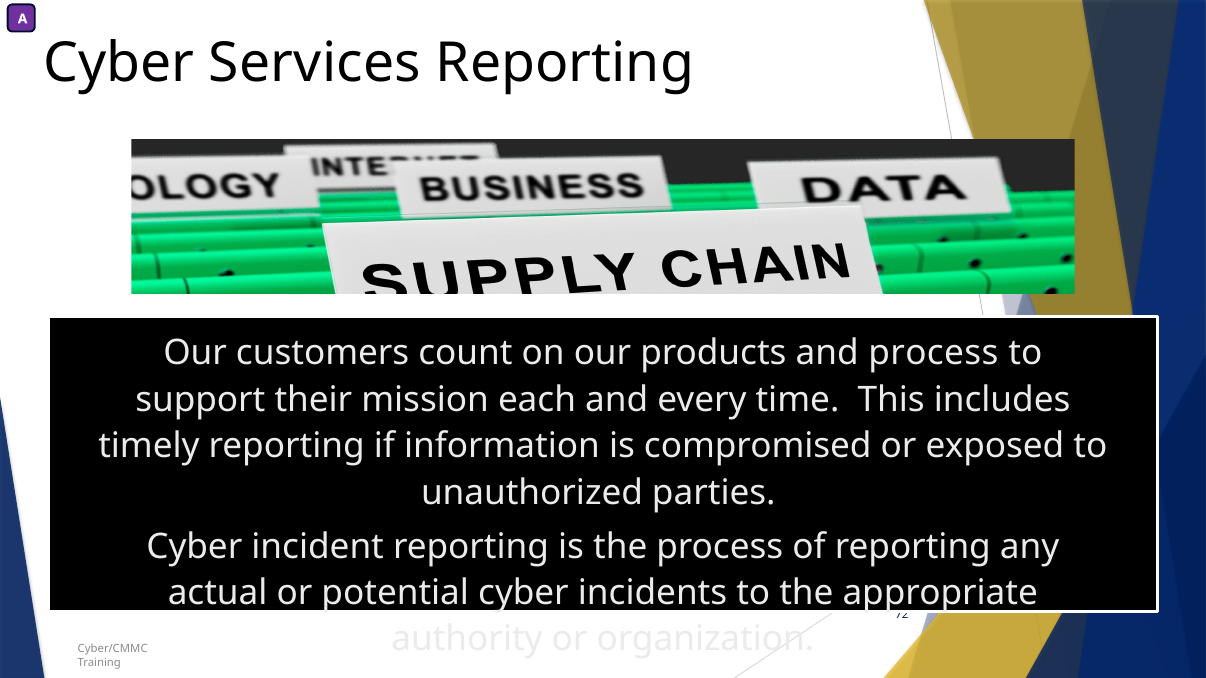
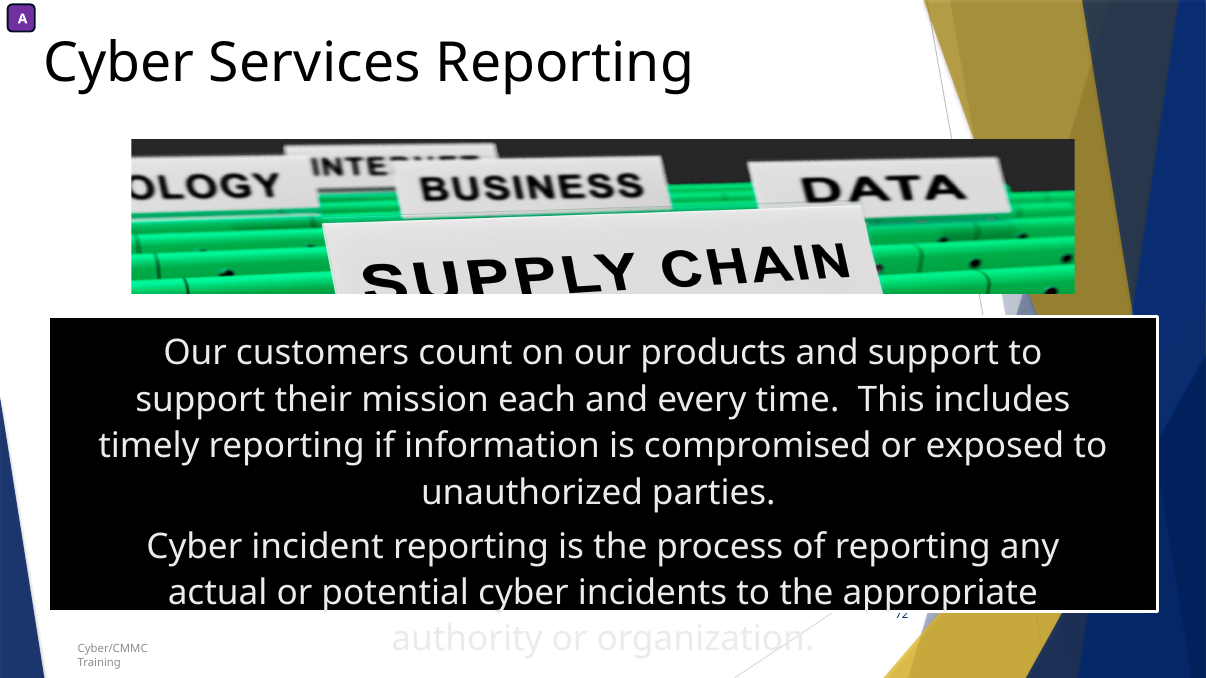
and process: process -> support
